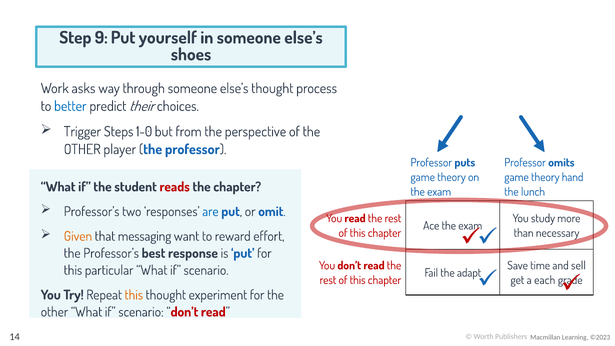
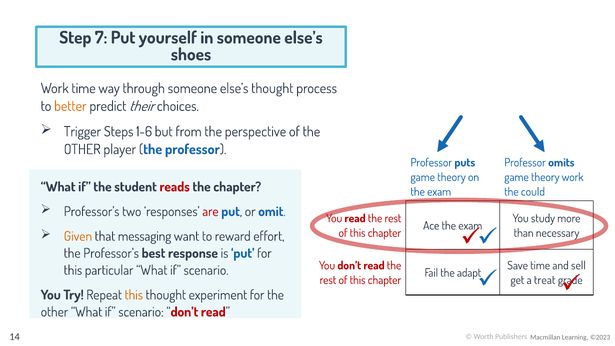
9: 9 -> 7
Work asks: asks -> time
better colour: blue -> orange
1-0: 1-0 -> 1-6
theory hand: hand -> work
lunch: lunch -> could
are colour: blue -> red
each: each -> treat
